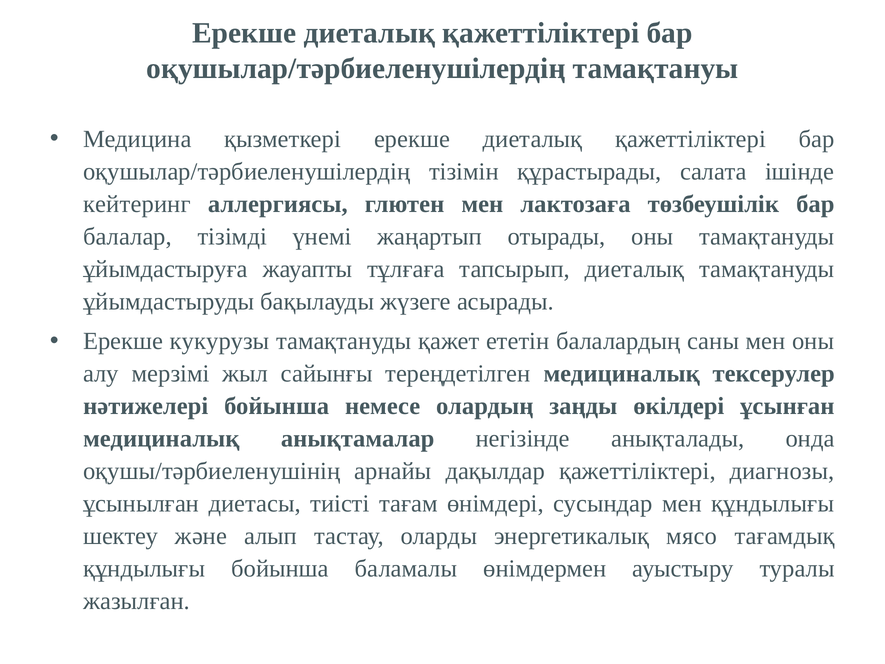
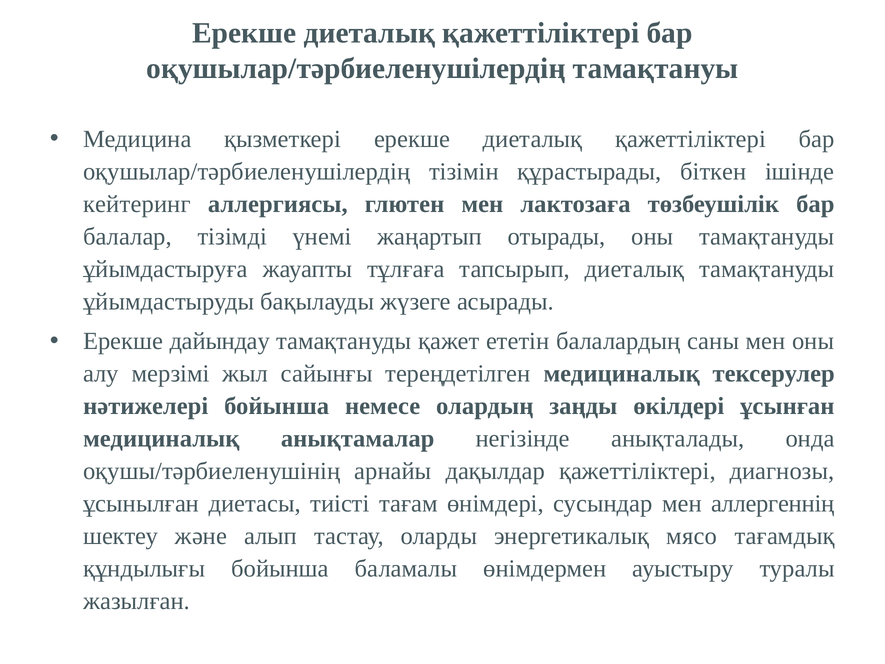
салата: салата -> біткен
кукурузы: кукурузы -> дайындау
мен құндылығы: құндылығы -> аллергеннің
